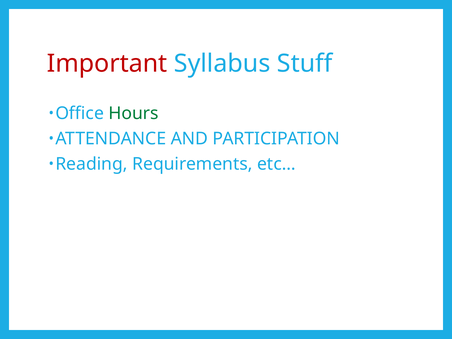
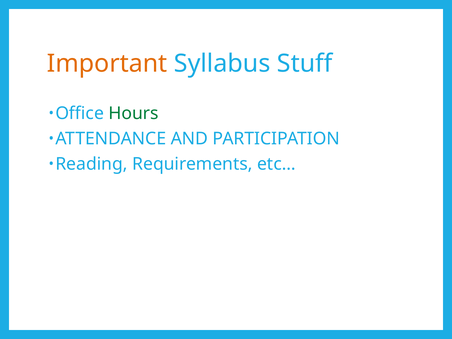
Important colour: red -> orange
